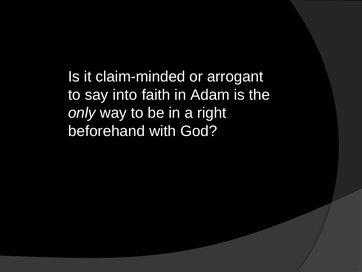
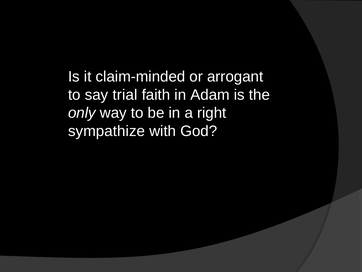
into: into -> trial
beforehand: beforehand -> sympathize
